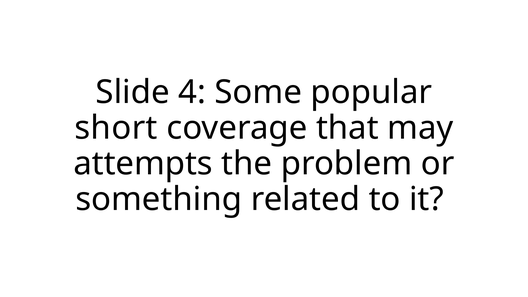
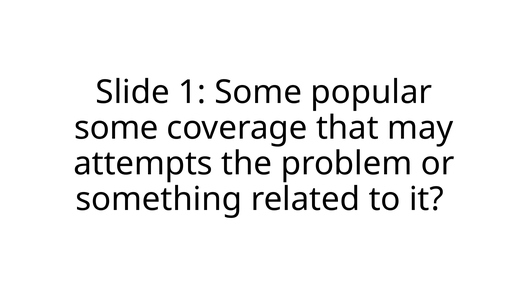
4: 4 -> 1
short at (116, 128): short -> some
